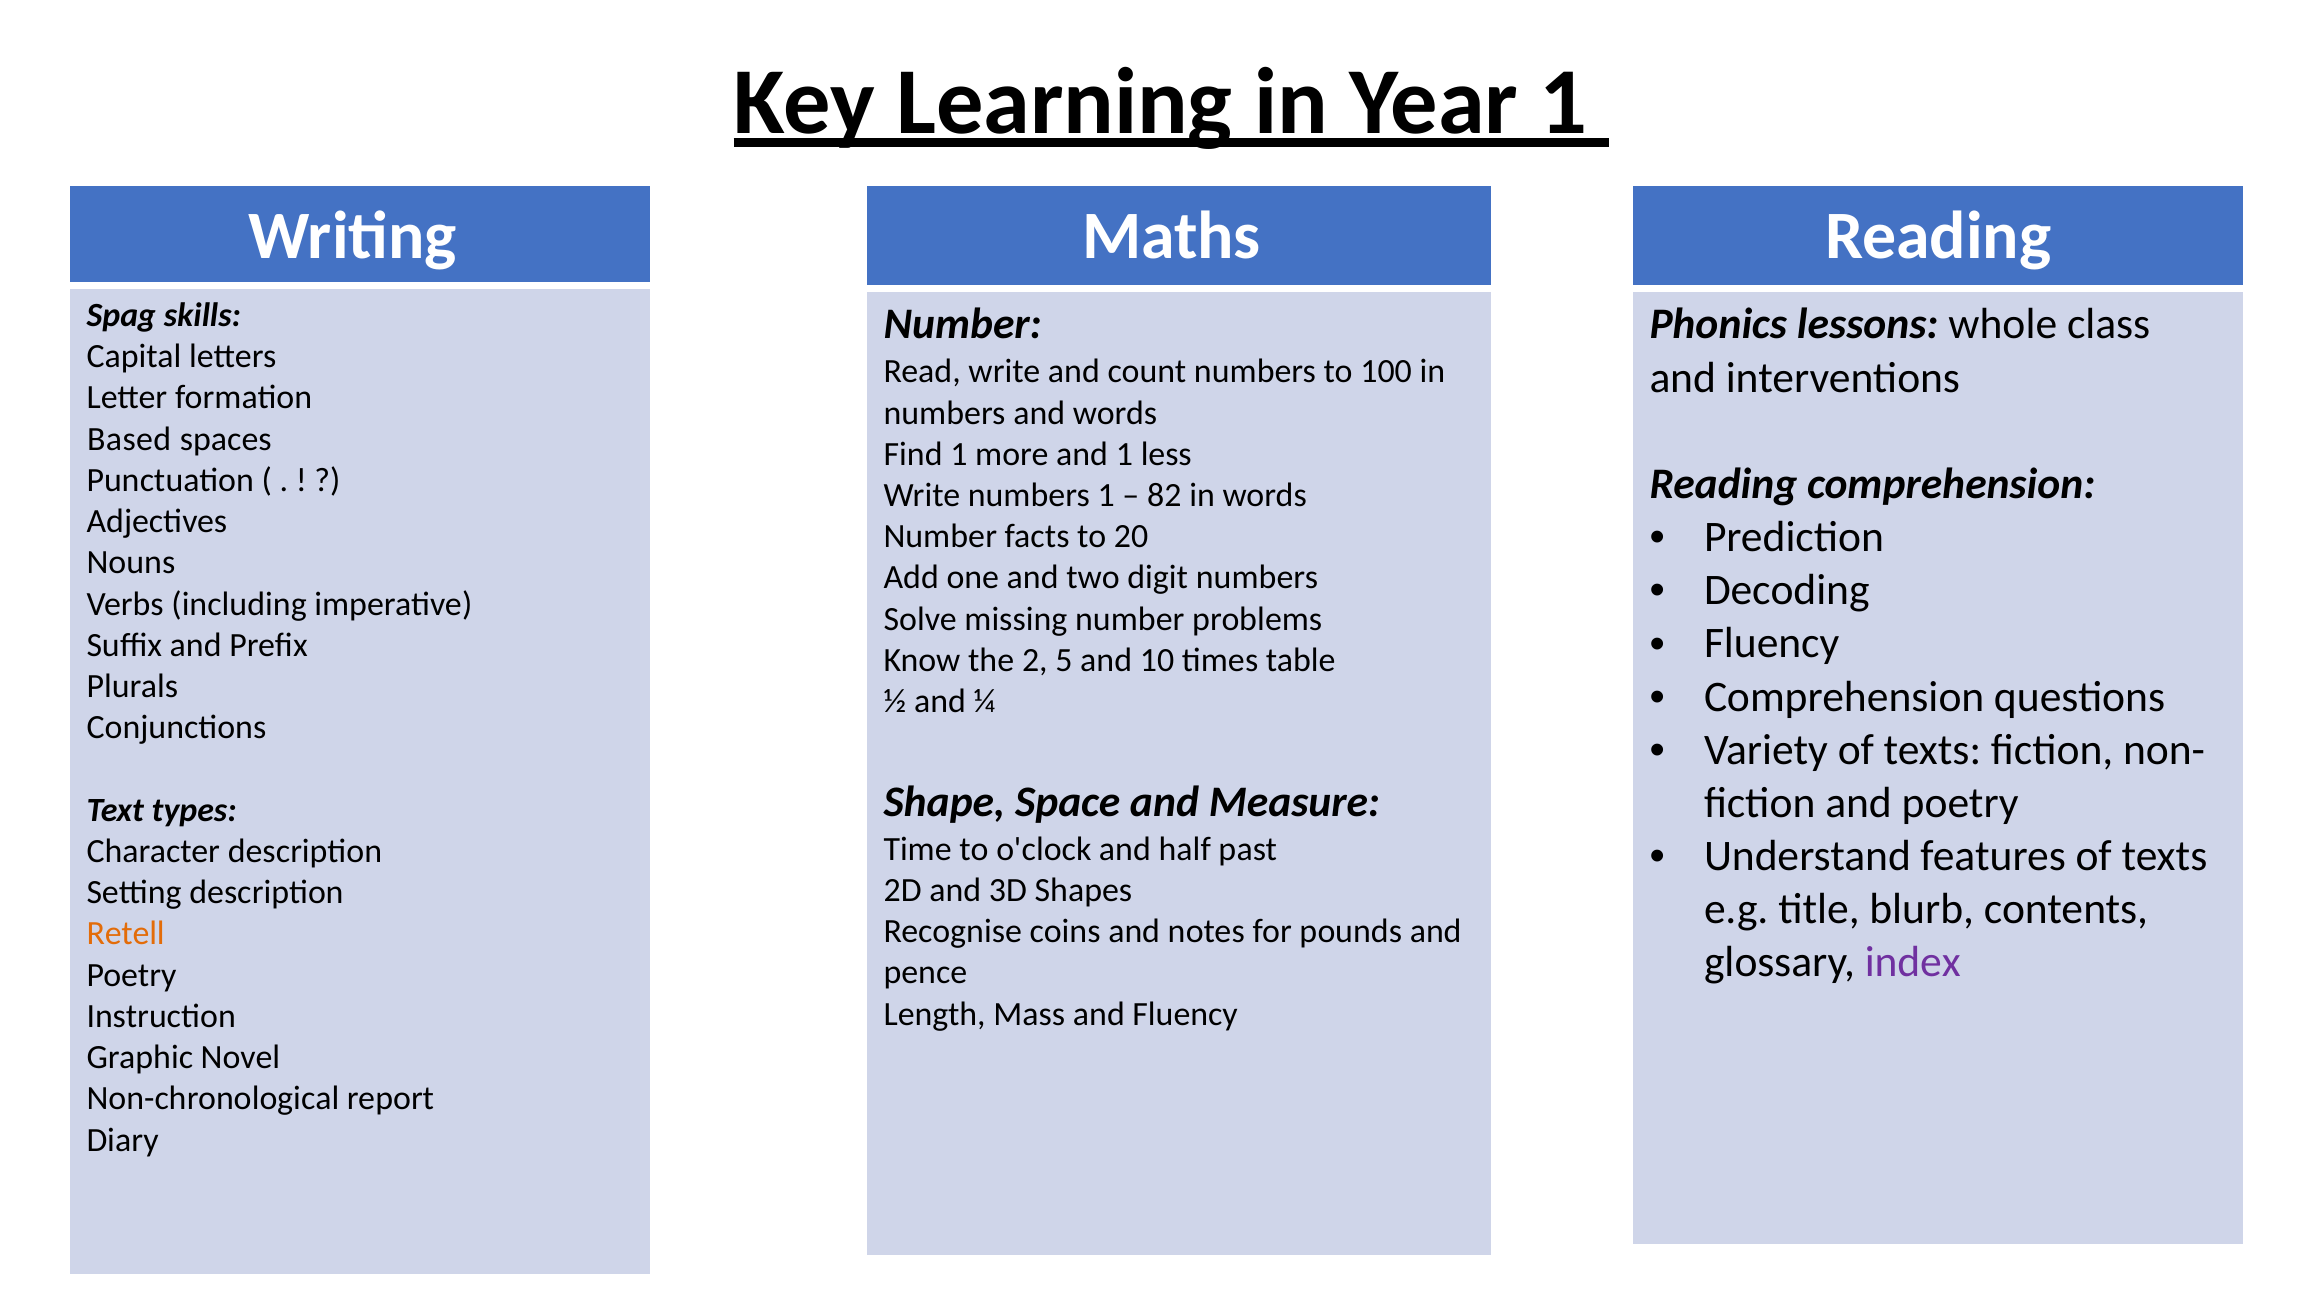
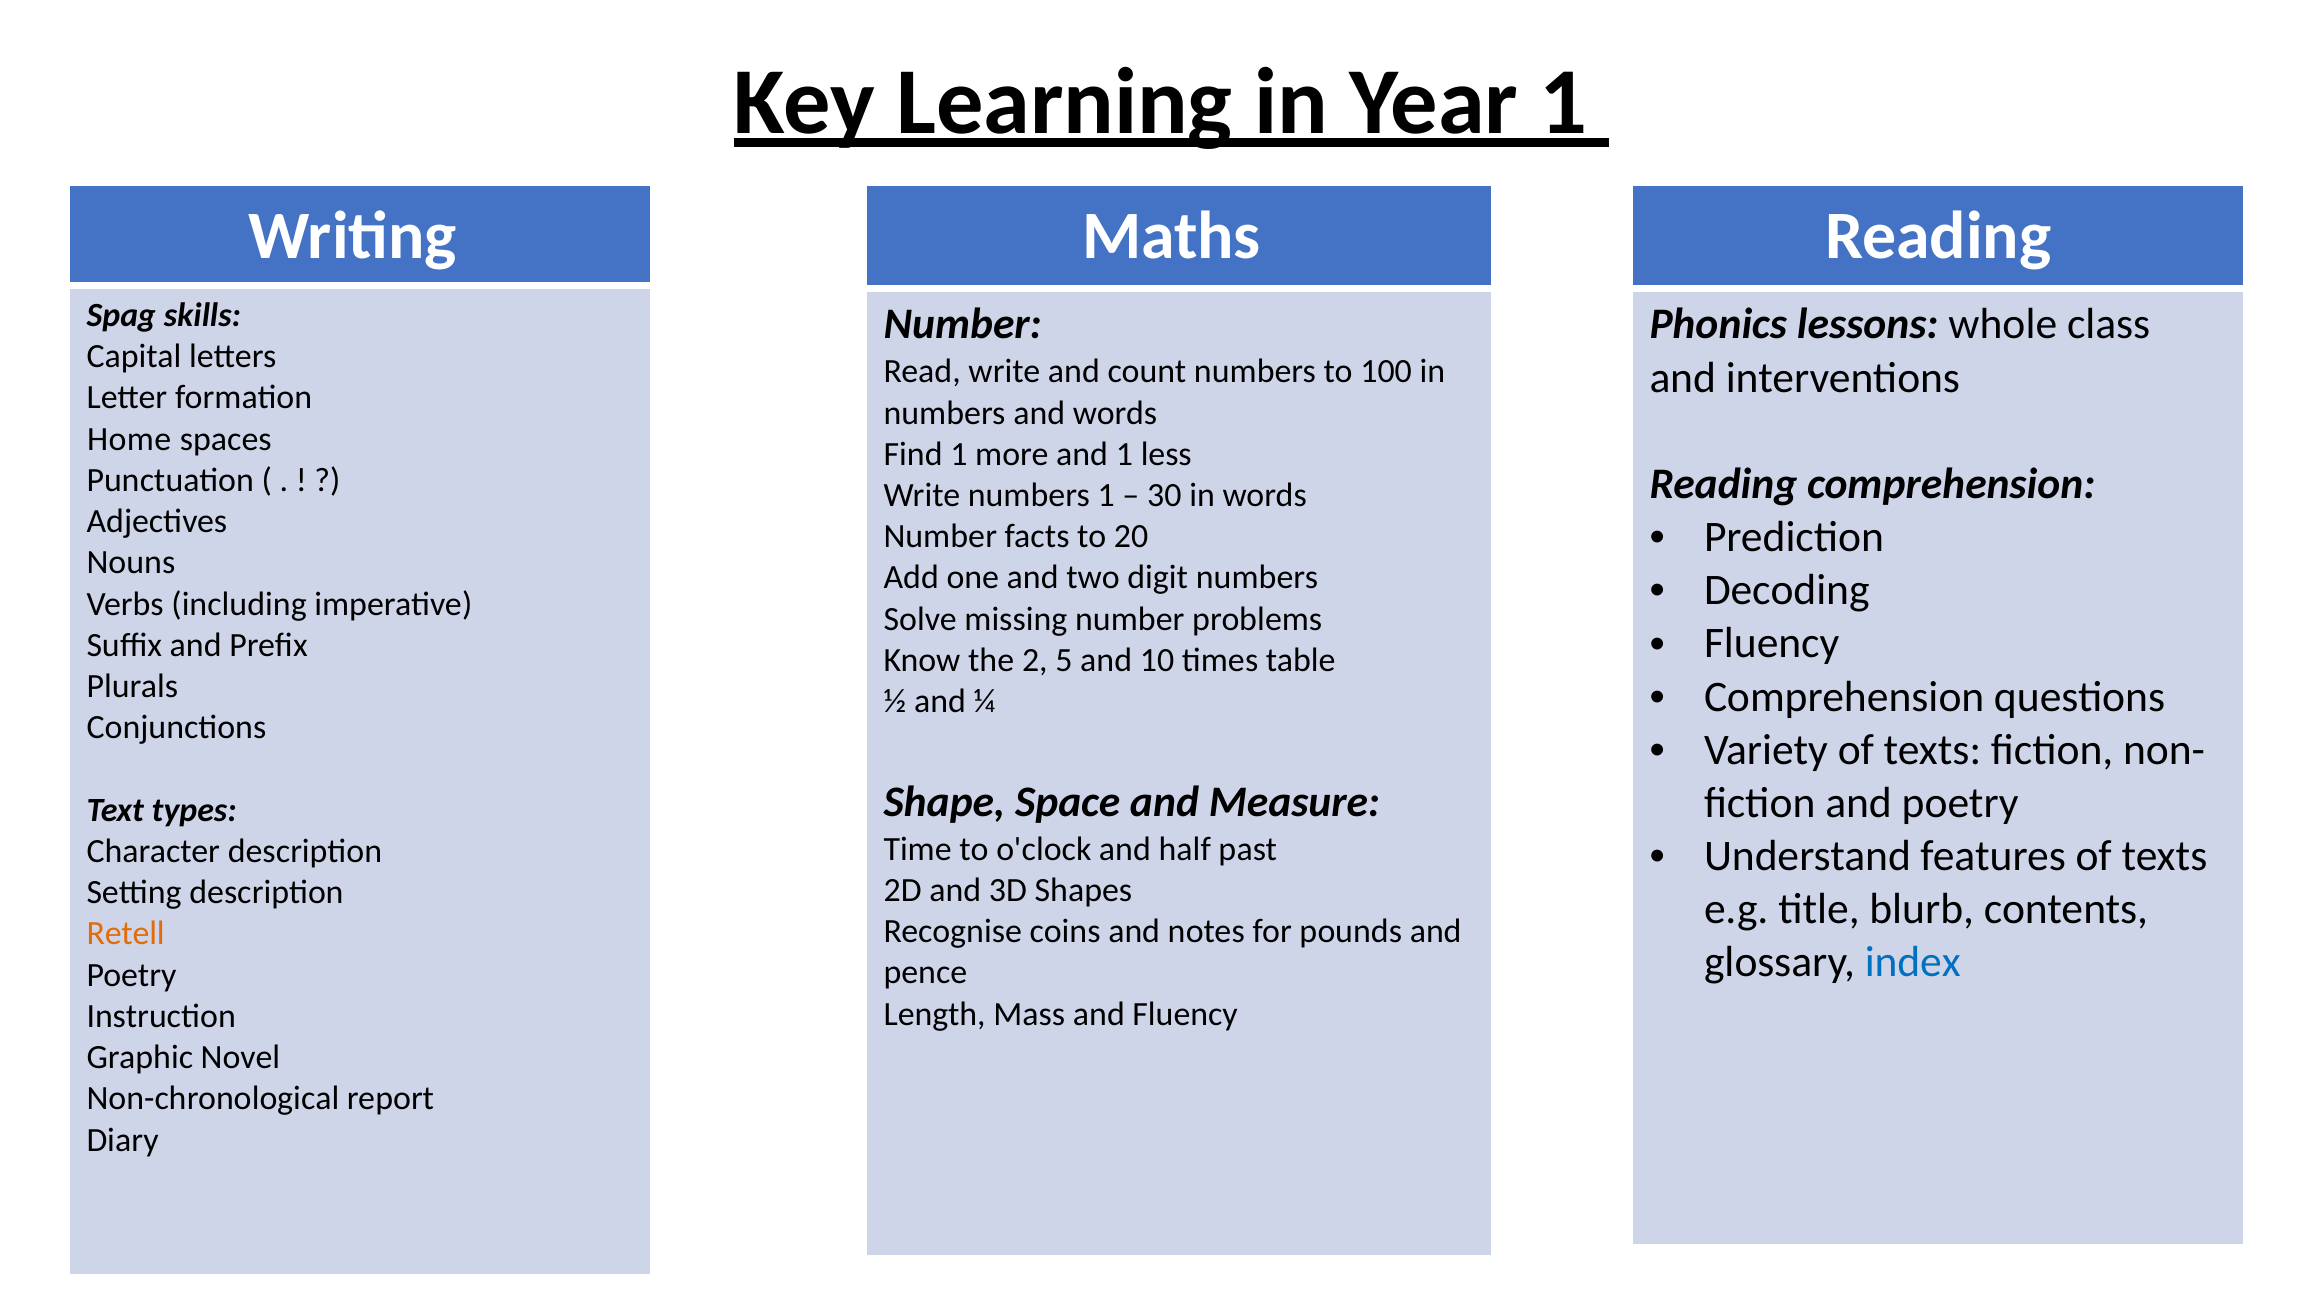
Based: Based -> Home
82: 82 -> 30
index colour: purple -> blue
